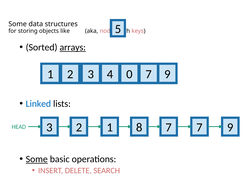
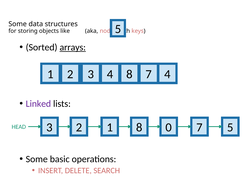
3 0: 0 -> 8
9 at (167, 74): 9 -> 4
Linked colour: blue -> purple
1 7: 7 -> 0
9 at (230, 127): 9 -> 5
Some at (37, 159) underline: present -> none
